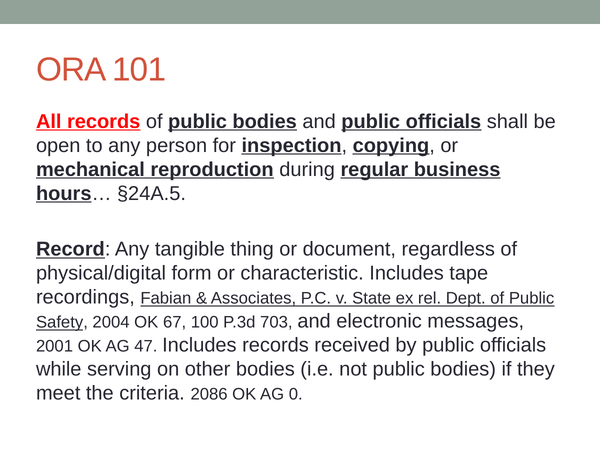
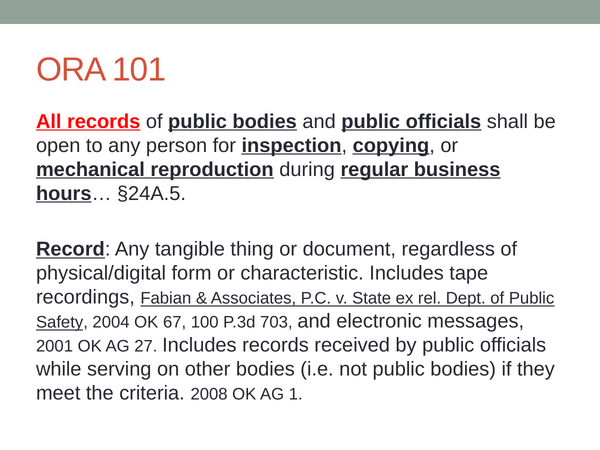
47: 47 -> 27
2086: 2086 -> 2008
0: 0 -> 1
